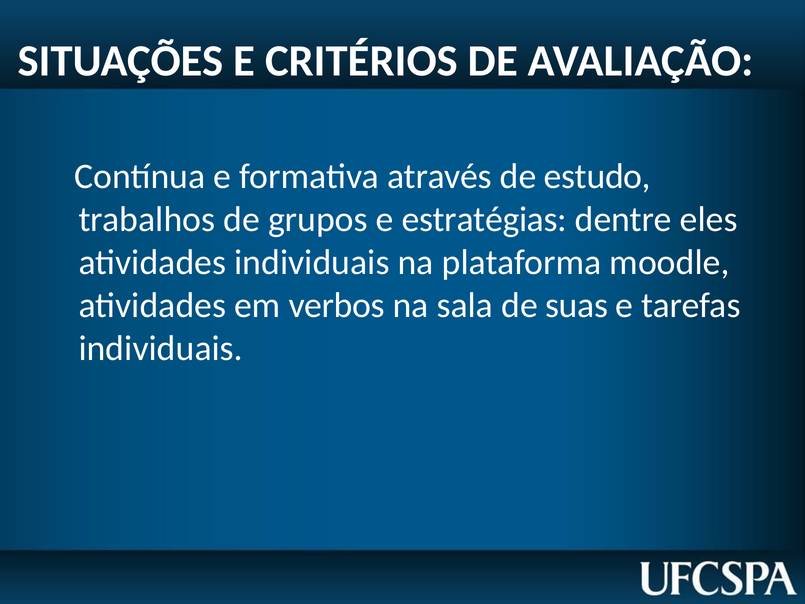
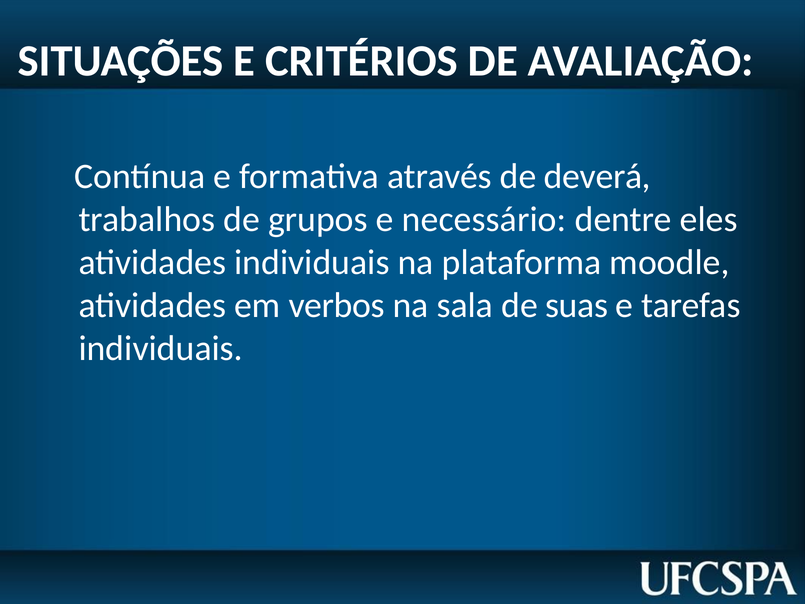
estudo: estudo -> deverá
estratégias: estratégias -> necessário
